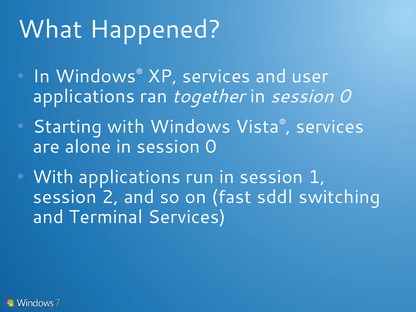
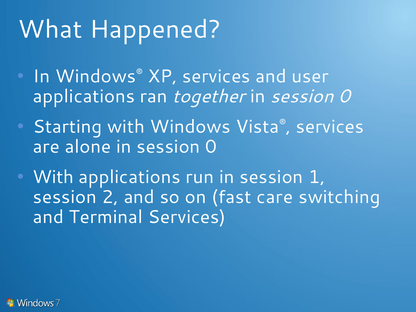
sddl: sddl -> care
